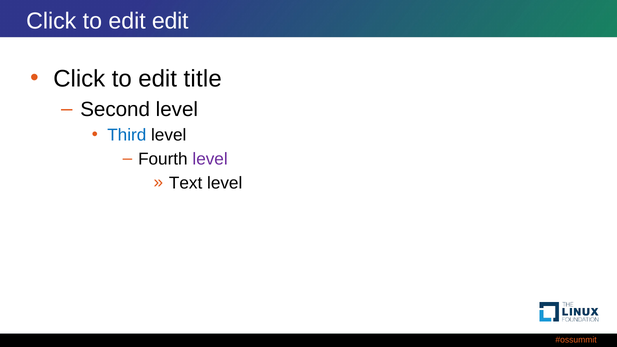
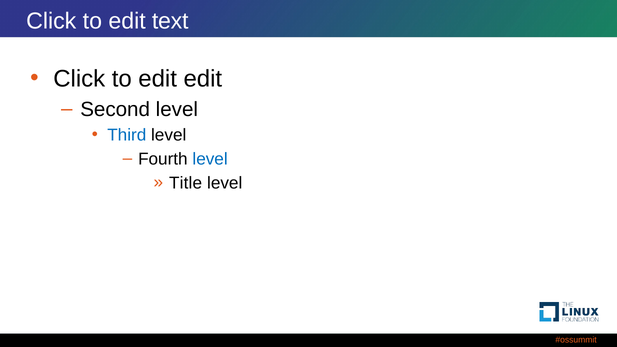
edit edit: edit -> text
edit title: title -> edit
level at (210, 159) colour: purple -> blue
Text: Text -> Title
